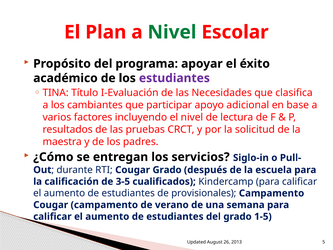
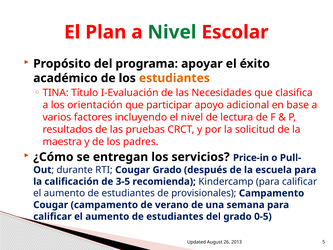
estudiantes at (174, 78) colour: purple -> orange
cambiantes: cambiantes -> orientación
Siglo-in: Siglo-in -> Price-in
cualificados: cualificados -> recomienda
1-5: 1-5 -> 0-5
